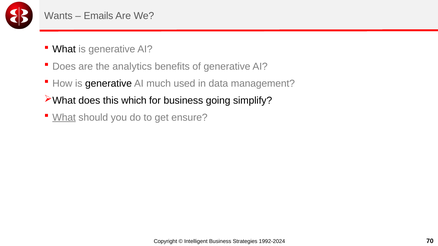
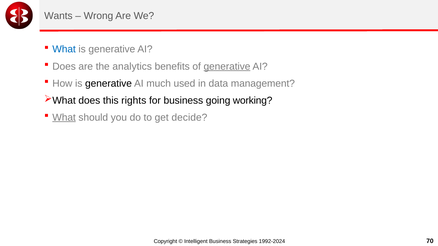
Emails: Emails -> Wrong
What at (64, 49) colour: black -> blue
generative at (227, 66) underline: none -> present
which: which -> rights
simplify: simplify -> working
ensure: ensure -> decide
